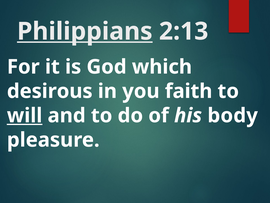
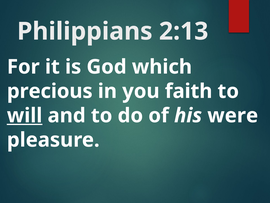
Philippians underline: present -> none
desirous: desirous -> precious
body: body -> were
